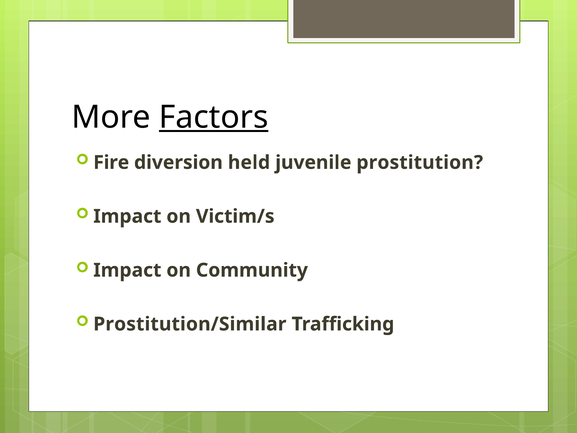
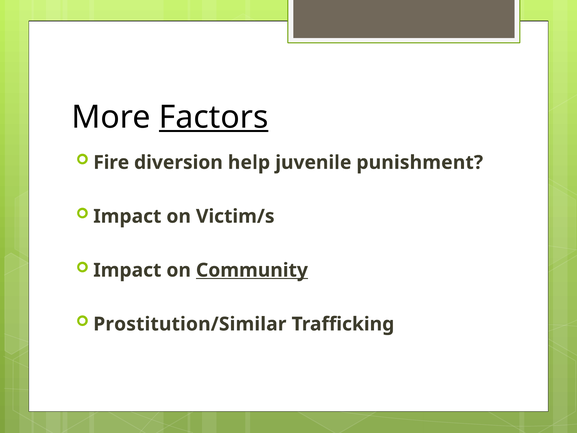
held: held -> help
prostitution: prostitution -> punishment
Community underline: none -> present
